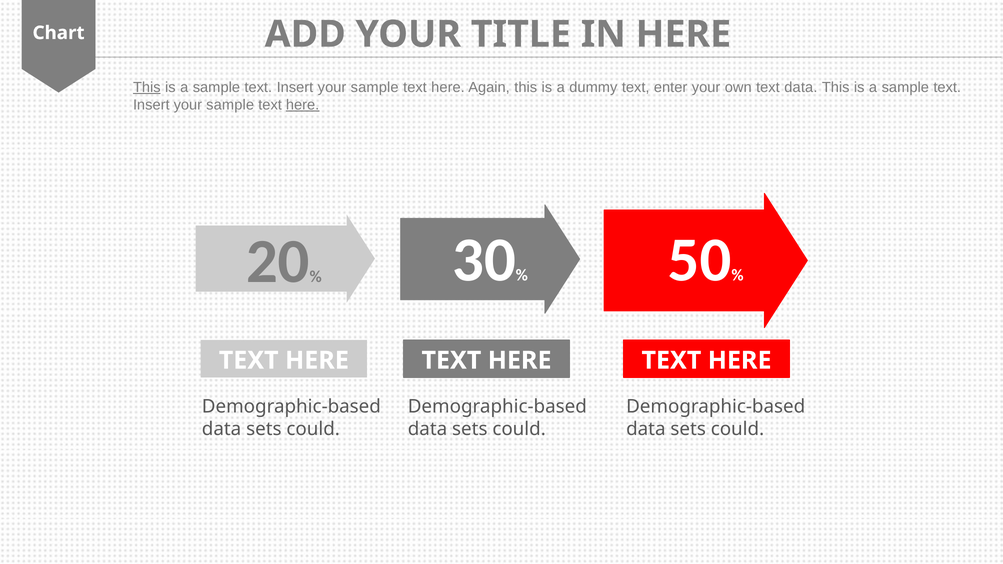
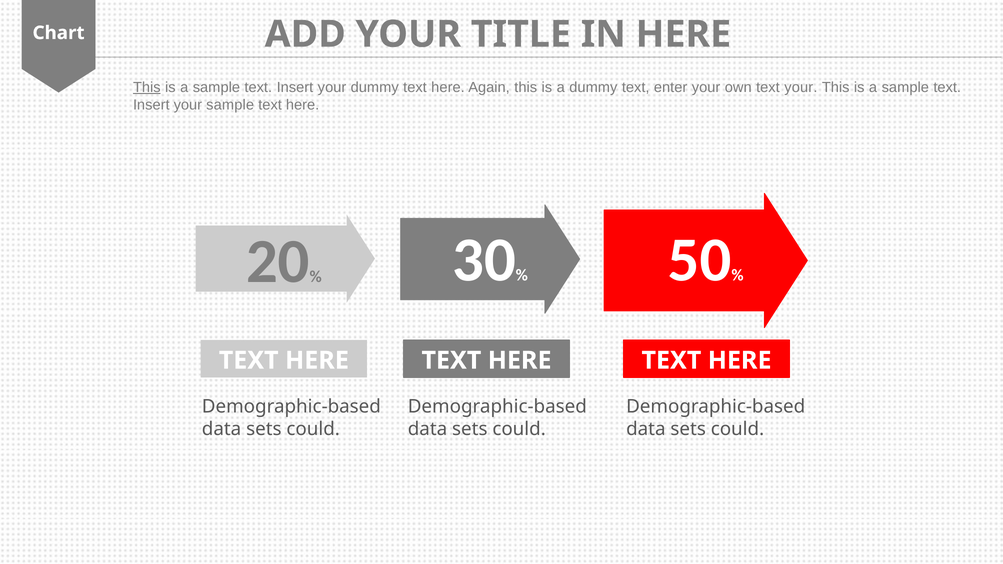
sample at (375, 87): sample -> dummy
text data: data -> your
here at (303, 105) underline: present -> none
